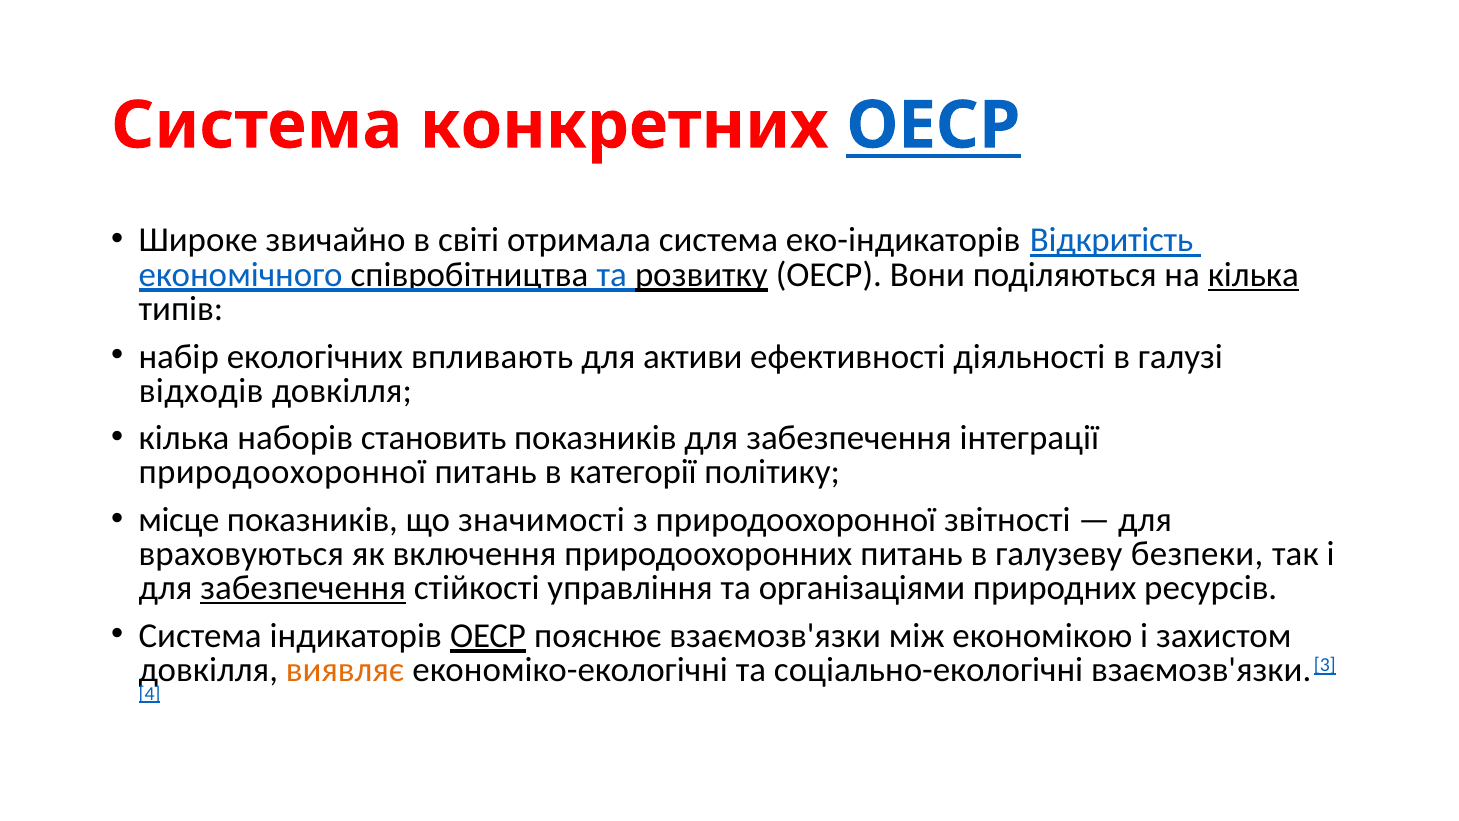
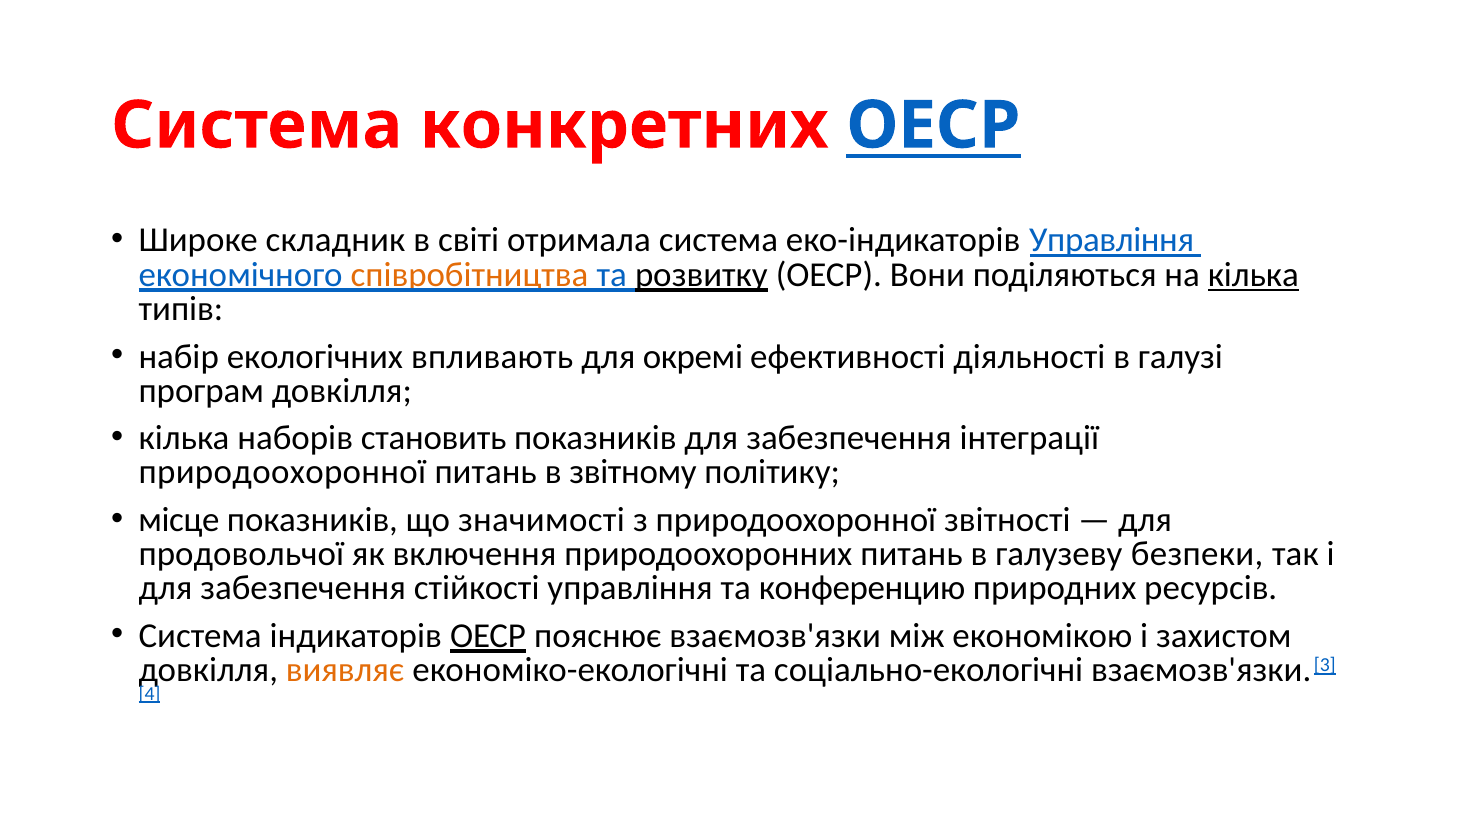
звичайно: звичайно -> складник
еко-індикаторів Відкритість: Відкритість -> Управління
співробітництва colour: black -> orange
активи: активи -> окремі
відходів: відходів -> програм
категорії: категорії -> звітному
враховуються: враховуються -> продовольчої
забезпечення at (303, 588) underline: present -> none
організаціями: організаціями -> конференцию
